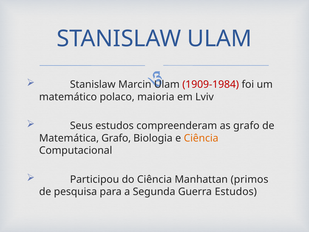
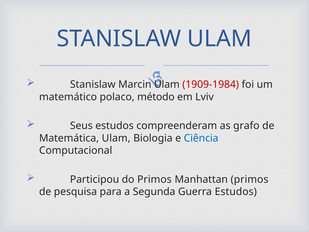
maioria: maioria -> método
Matemática Grafo: Grafo -> Ulam
Ciência at (201, 138) colour: orange -> blue
do Ciência: Ciência -> Primos
